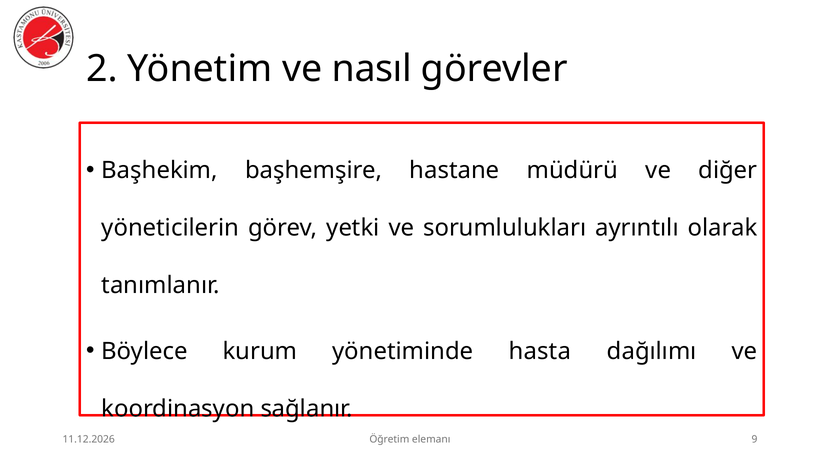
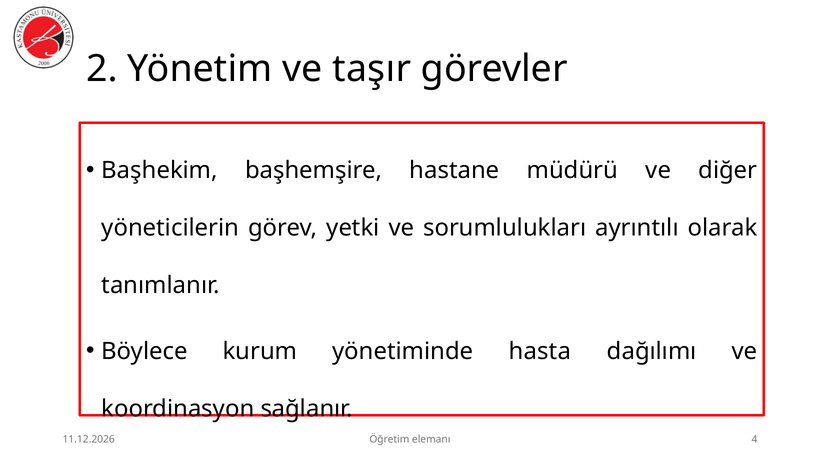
nasıl: nasıl -> taşır
9: 9 -> 4
